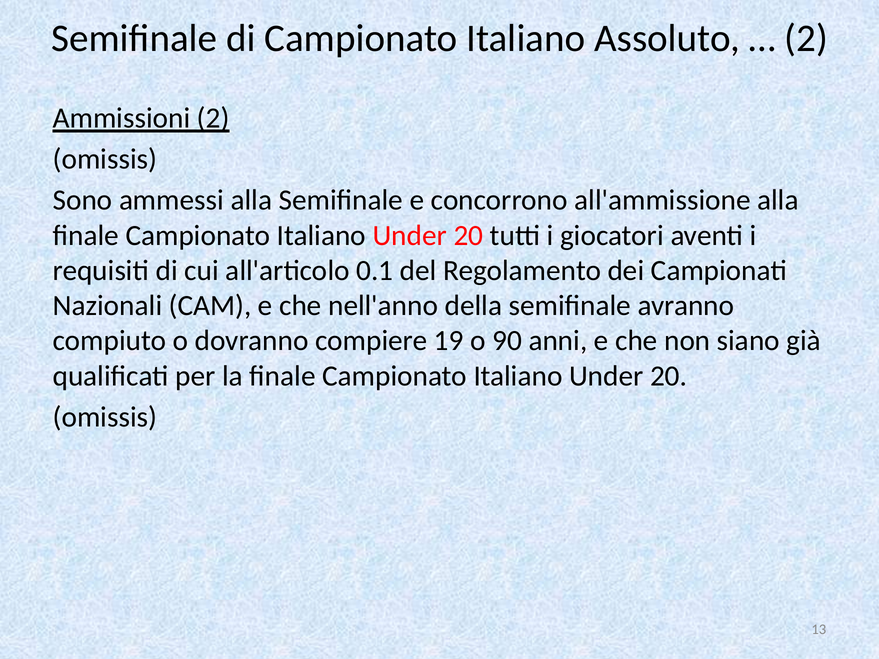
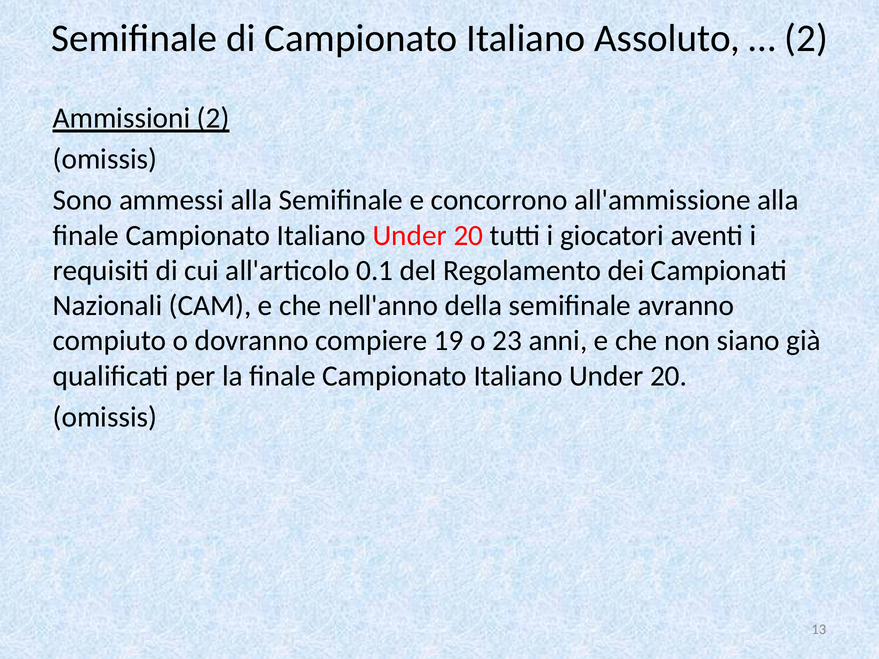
90: 90 -> 23
